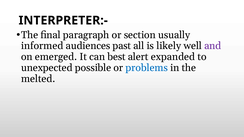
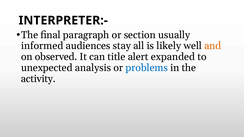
past: past -> stay
and colour: purple -> orange
emerged: emerged -> observed
best: best -> title
possible: possible -> analysis
melted: melted -> activity
